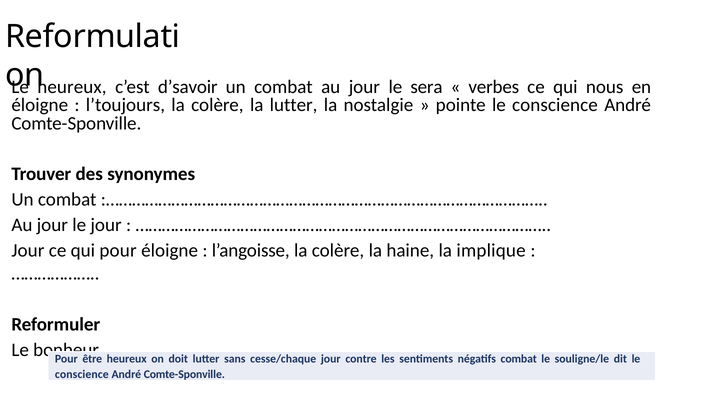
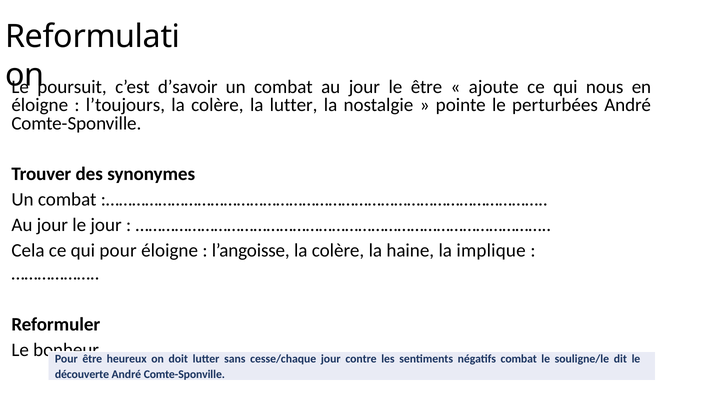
heureux at (72, 87): heureux -> poursuit
le sera: sera -> être
verbes: verbes -> ajoute
pointe le conscience: conscience -> perturbées
Jour at (28, 251): Jour -> Cela
conscience at (82, 374): conscience -> découverte
